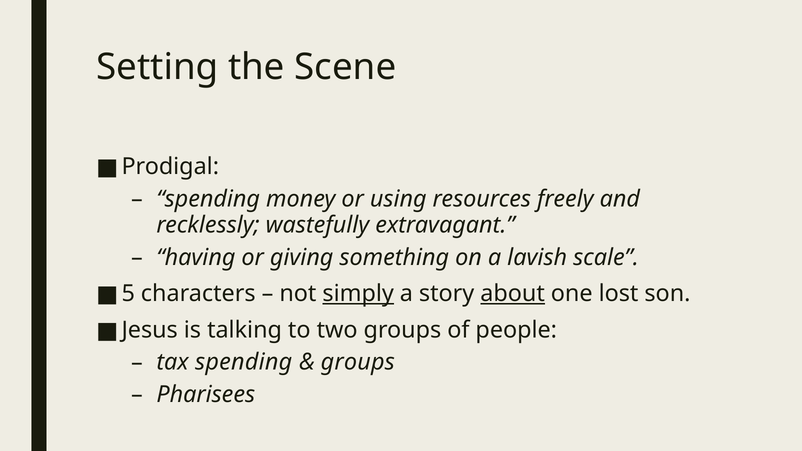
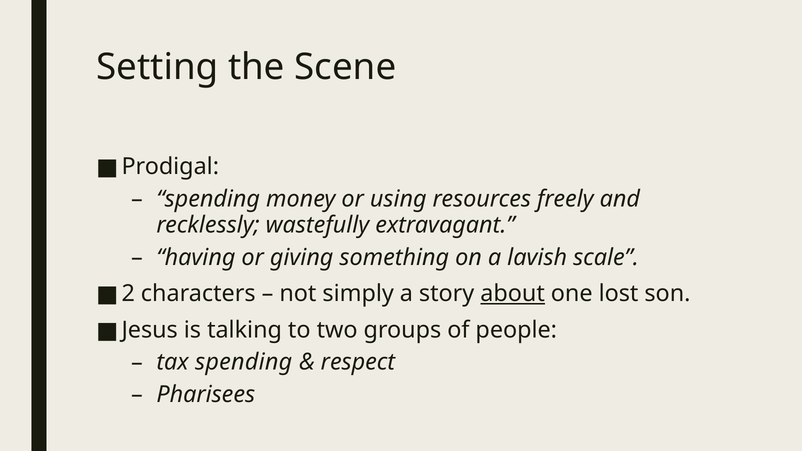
5: 5 -> 2
simply underline: present -> none
groups at (358, 362): groups -> respect
